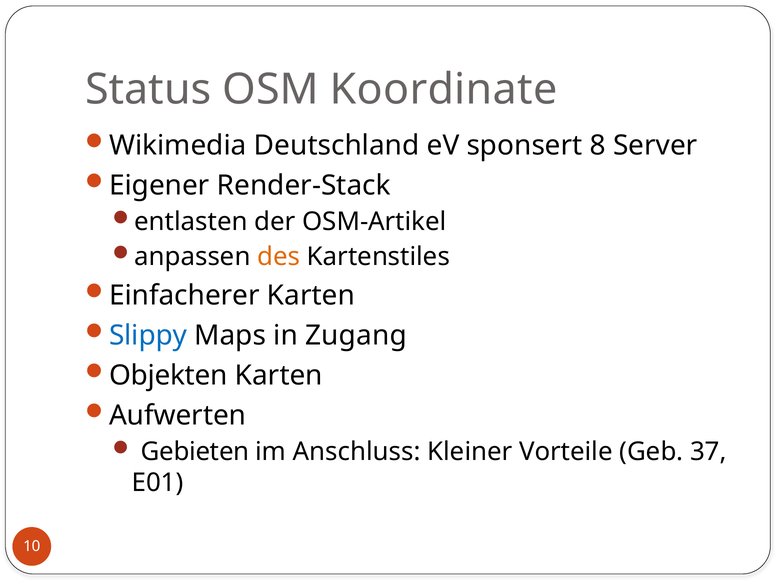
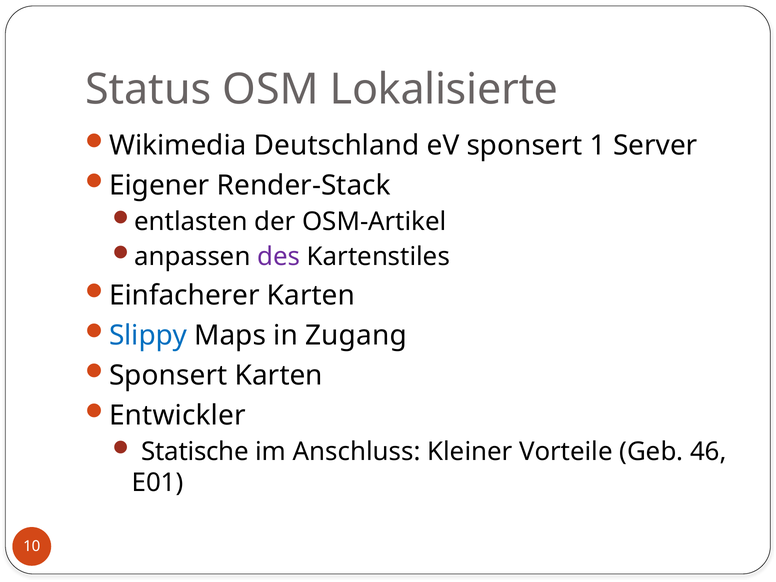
Koordinate: Koordinate -> Lokalisierte
8: 8 -> 1
des colour: orange -> purple
Objekten at (168, 375): Objekten -> Sponsert
Aufwerten: Aufwerten -> Entwickler
Gebieten: Gebieten -> Statische
37: 37 -> 46
